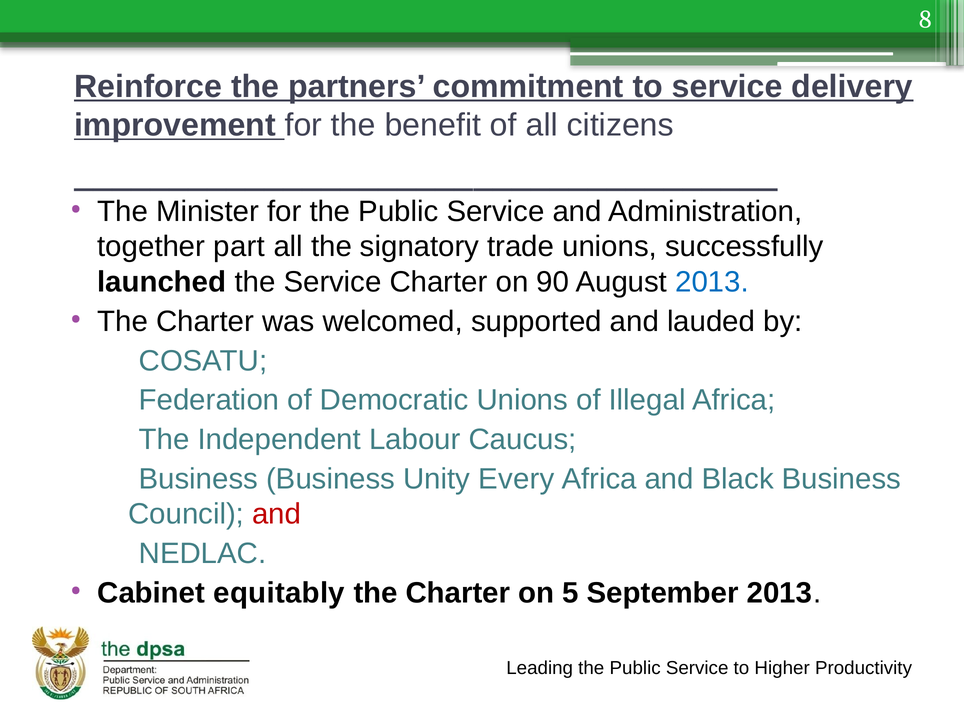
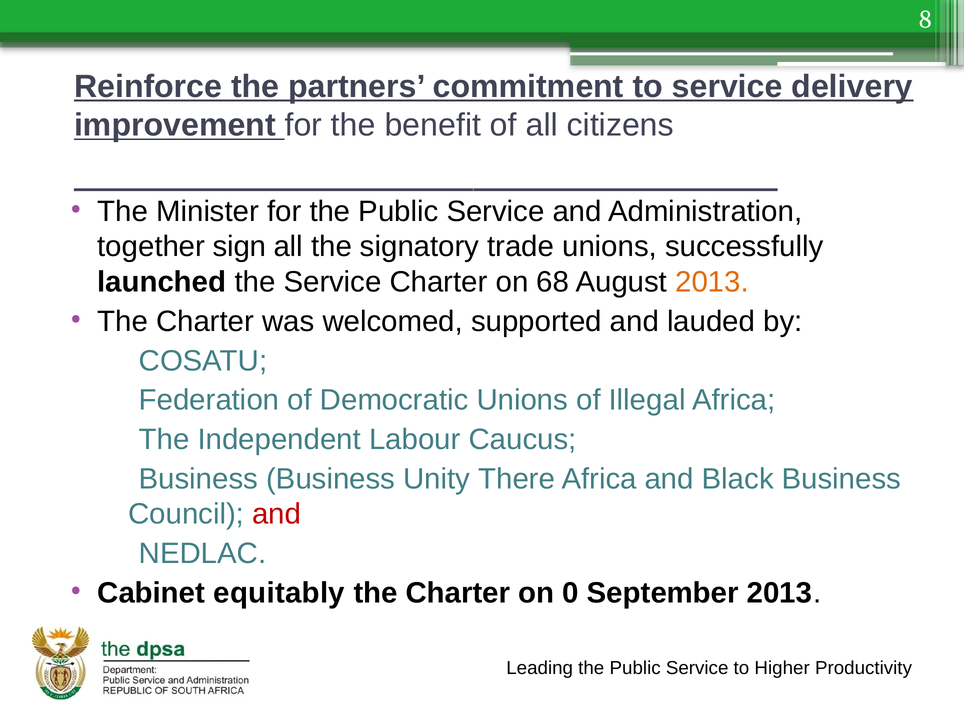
part: part -> sign
90: 90 -> 68
2013 at (712, 282) colour: blue -> orange
Every: Every -> There
5: 5 -> 0
